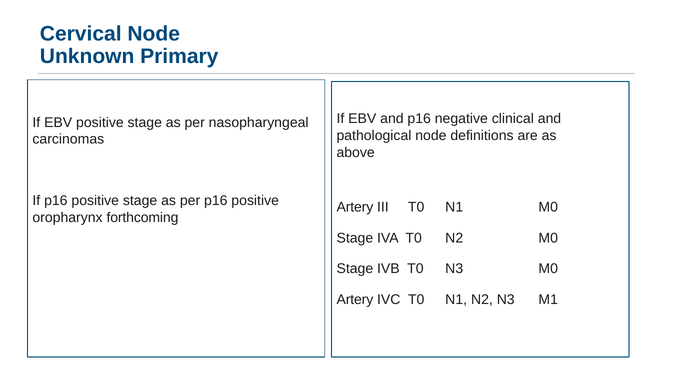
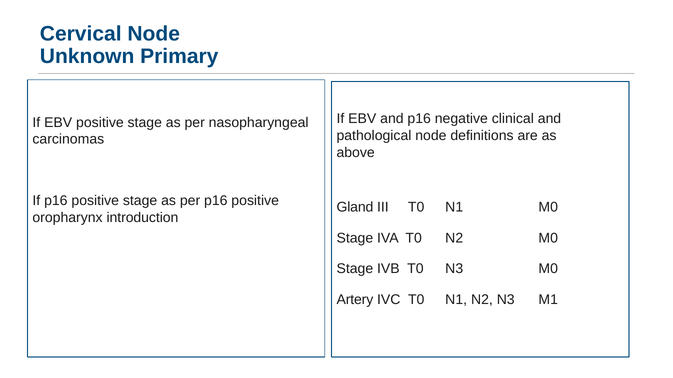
Artery at (355, 207): Artery -> Gland
forthcoming: forthcoming -> introduction
